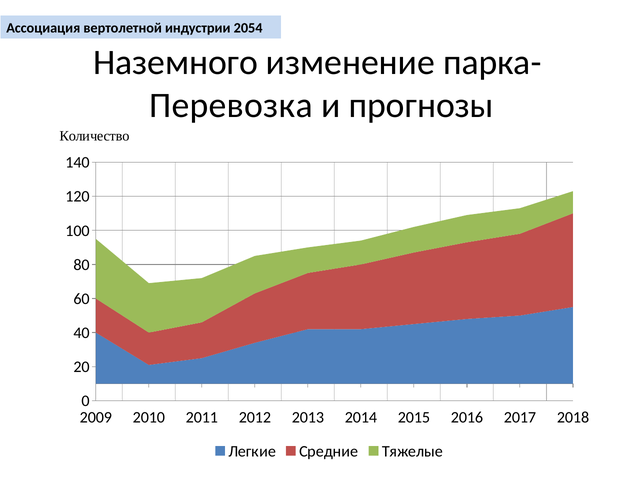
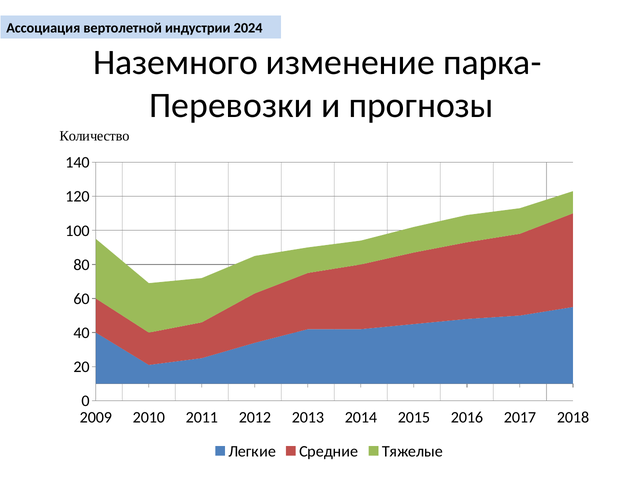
2054: 2054 -> 2024
Перевозка: Перевозка -> Перевозки
